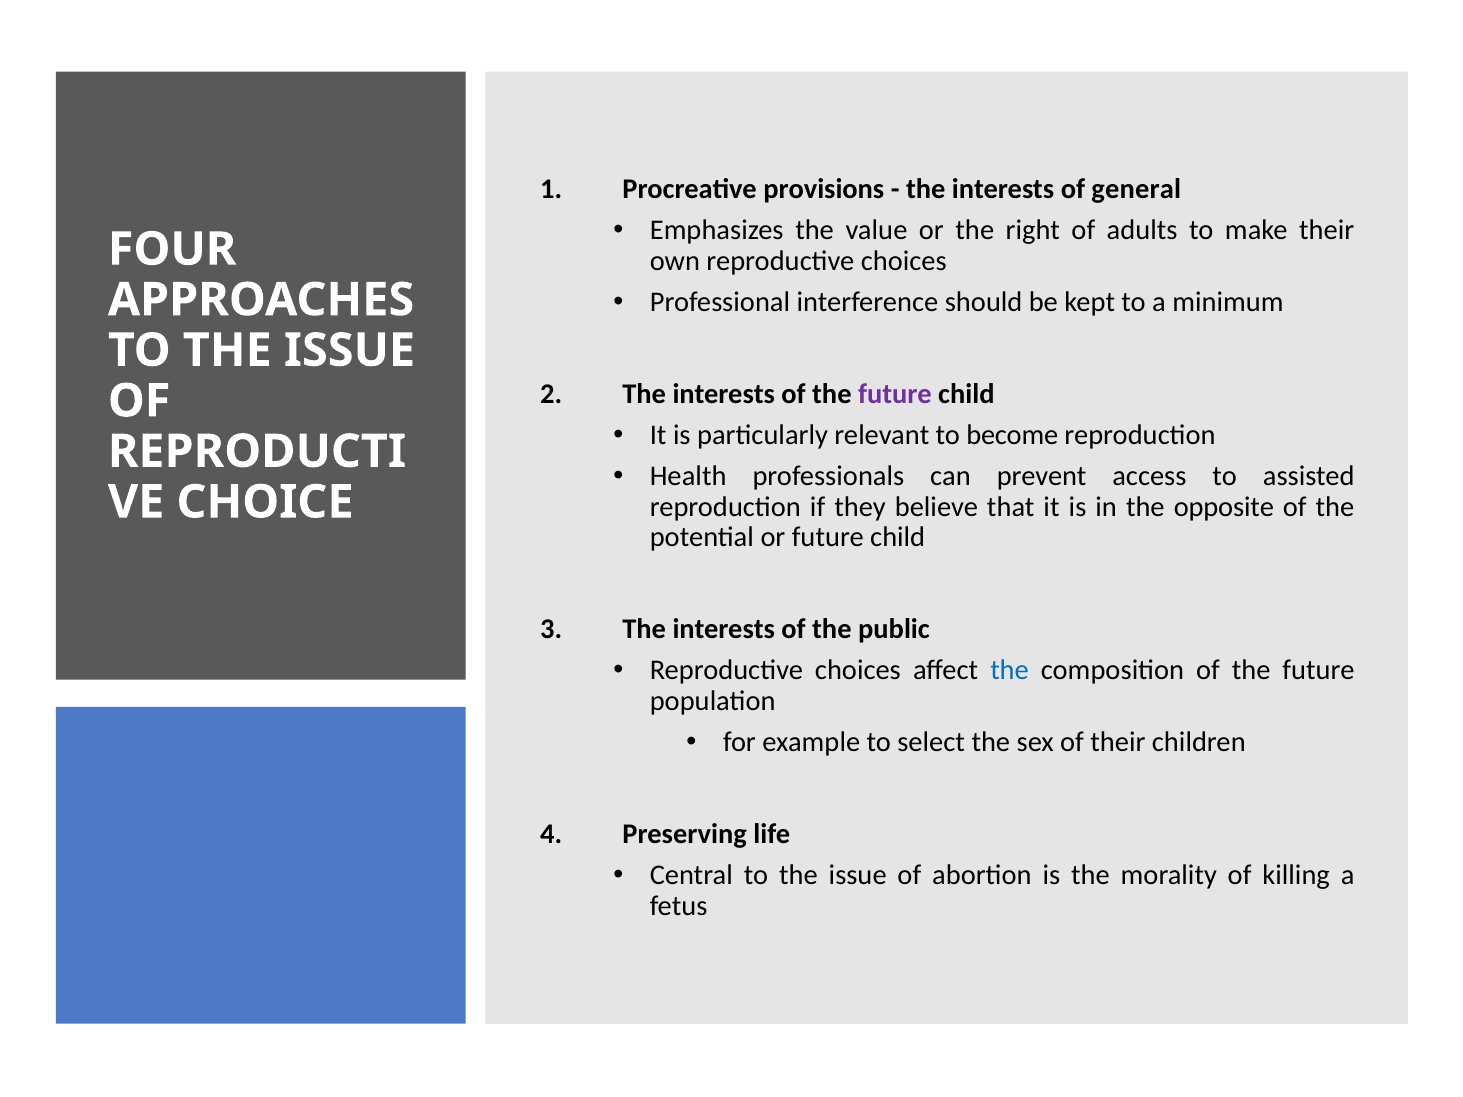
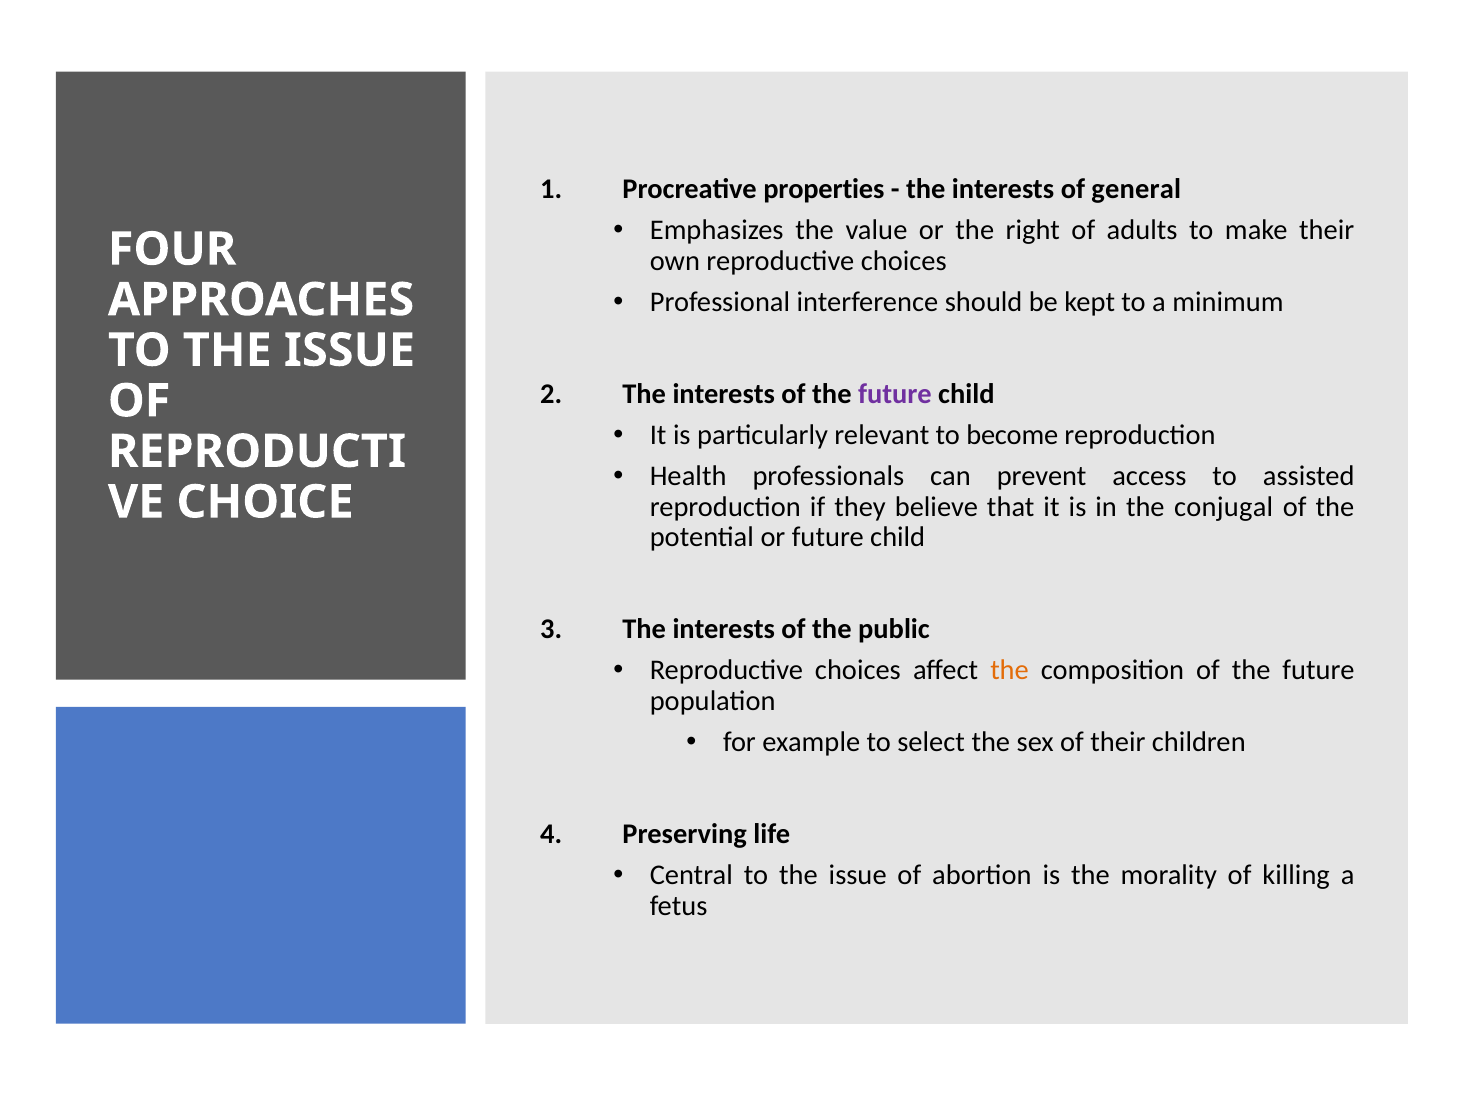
provisions: provisions -> properties
opposite: opposite -> conjugal
the at (1010, 671) colour: blue -> orange
